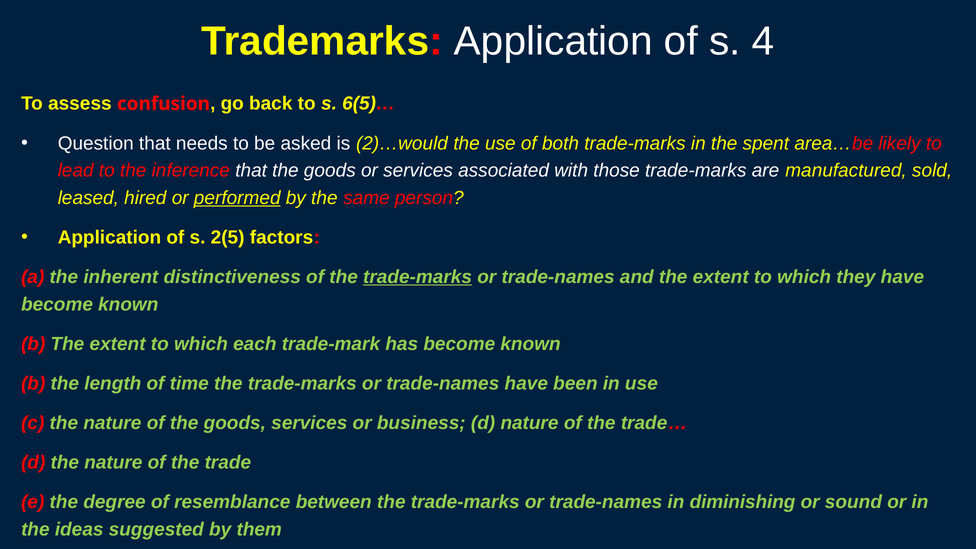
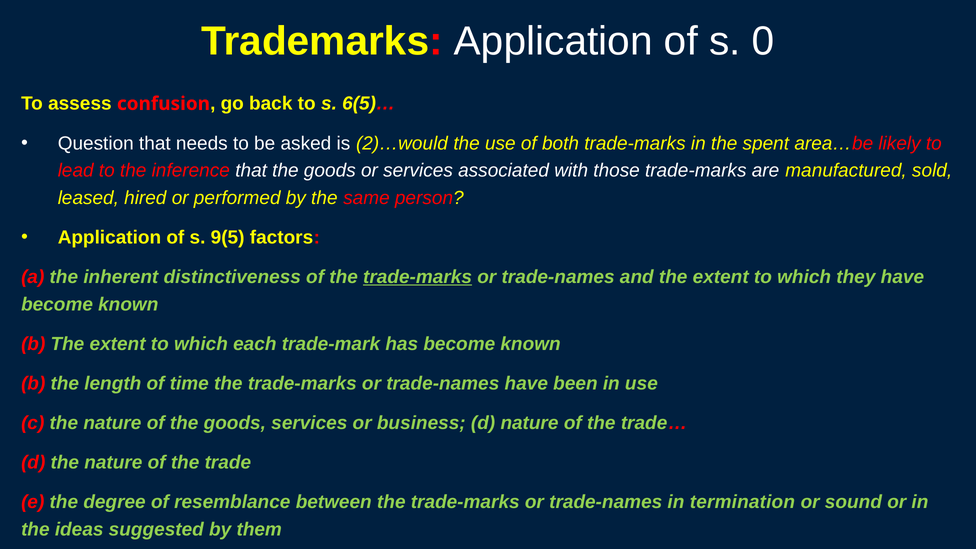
4: 4 -> 0
performed underline: present -> none
2(5: 2(5 -> 9(5
diminishing: diminishing -> termination
